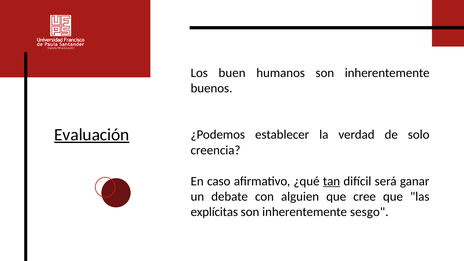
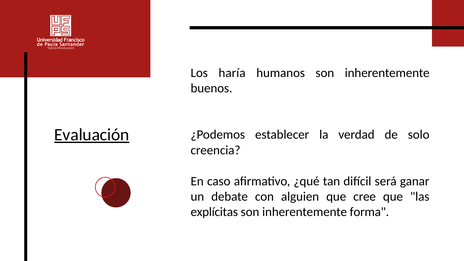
buen: buen -> haría
tan underline: present -> none
sesgo: sesgo -> forma
